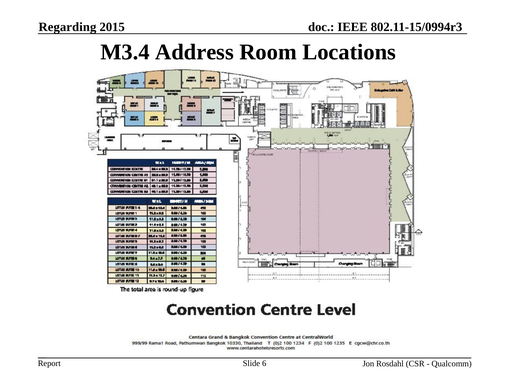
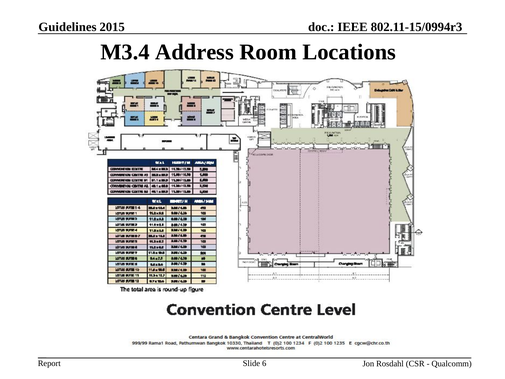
Regarding: Regarding -> Guidelines
